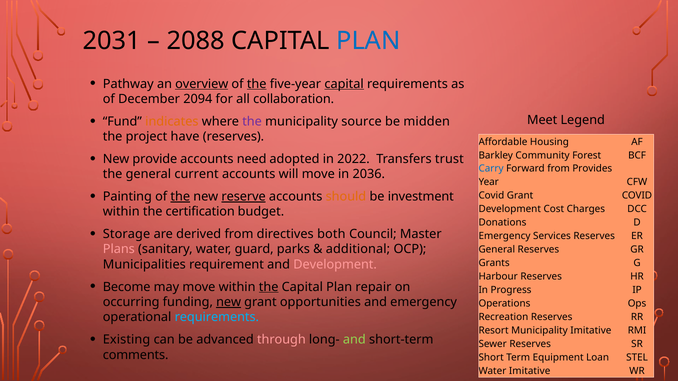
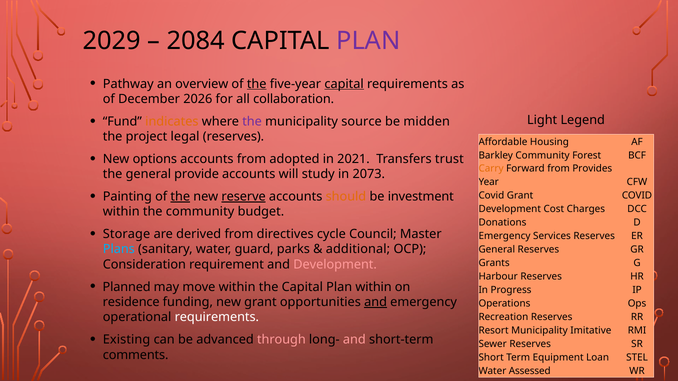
2031: 2031 -> 2029
2088: 2088 -> 2084
PLAN at (368, 41) colour: blue -> purple
overview underline: present -> none
2094: 2094 -> 2026
Meet: Meet -> Light
have: have -> legal
provide: provide -> options
accounts need: need -> from
2022: 2022 -> 2021
Carry colour: blue -> orange
current: current -> provide
will move: move -> study
2036: 2036 -> 2073
the certification: certification -> community
both: both -> cycle
Plans colour: pink -> light blue
Municipalities: Municipalities -> Consideration
Become: Become -> Planned
the at (269, 287) underline: present -> none
Plan repair: repair -> within
occurring: occurring -> residence
new at (229, 302) underline: present -> none
and at (376, 302) underline: none -> present
requirements at (217, 318) colour: light blue -> white
and at (354, 340) colour: light green -> pink
Water Imitative: Imitative -> Assessed
